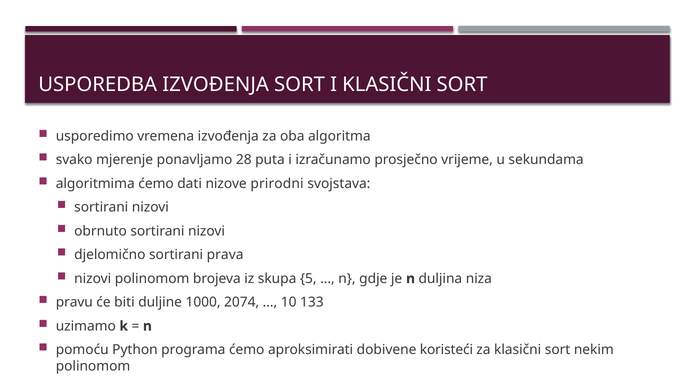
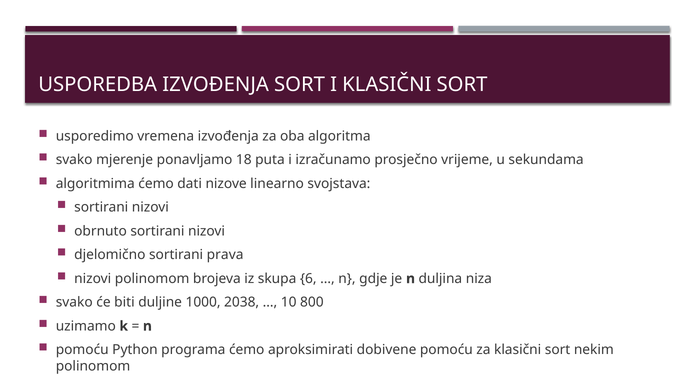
28: 28 -> 18
prirodni: prirodni -> linearno
5: 5 -> 6
pravu at (74, 302): pravu -> svako
2074: 2074 -> 2038
133: 133 -> 800
dobivene koristeći: koristeći -> pomoću
